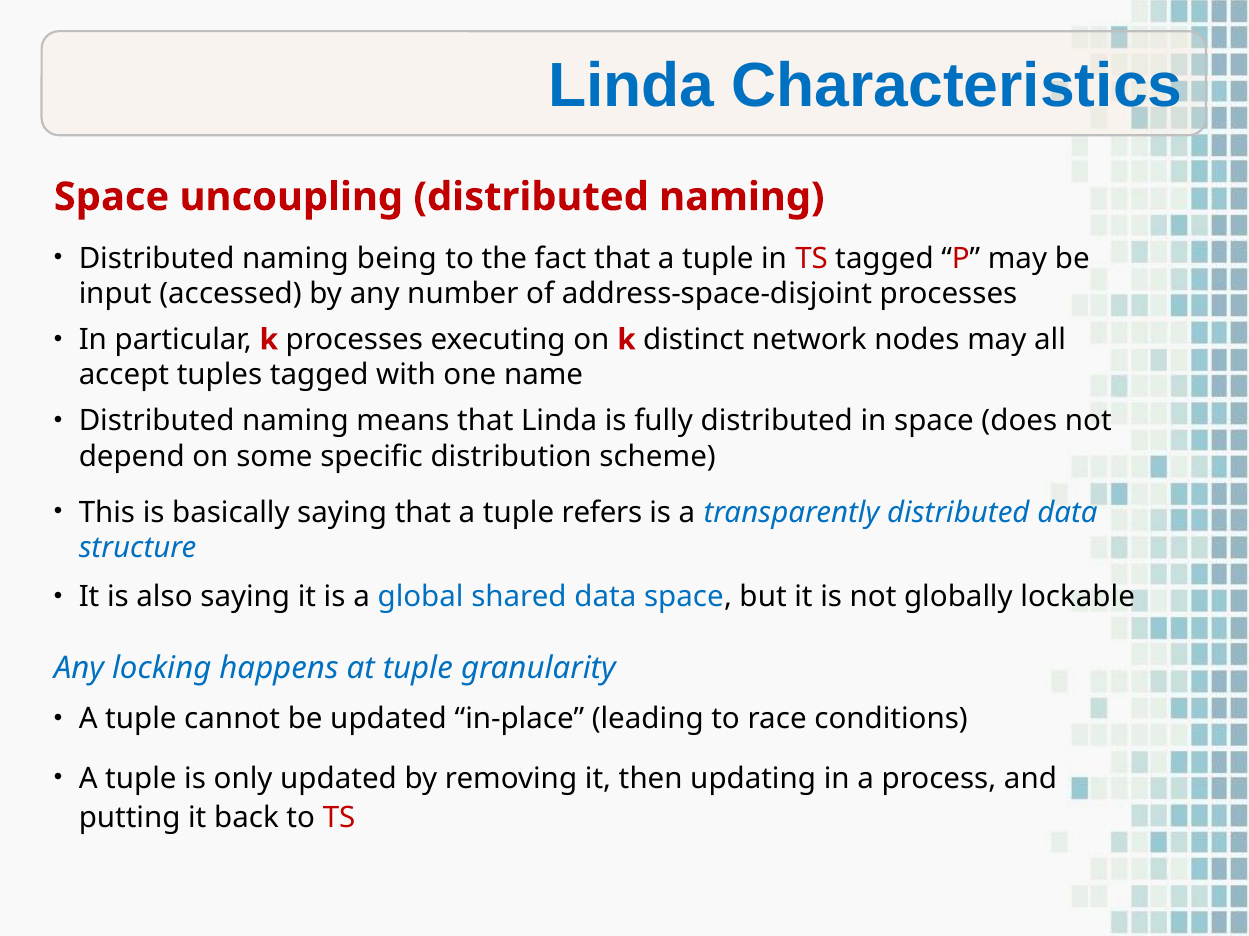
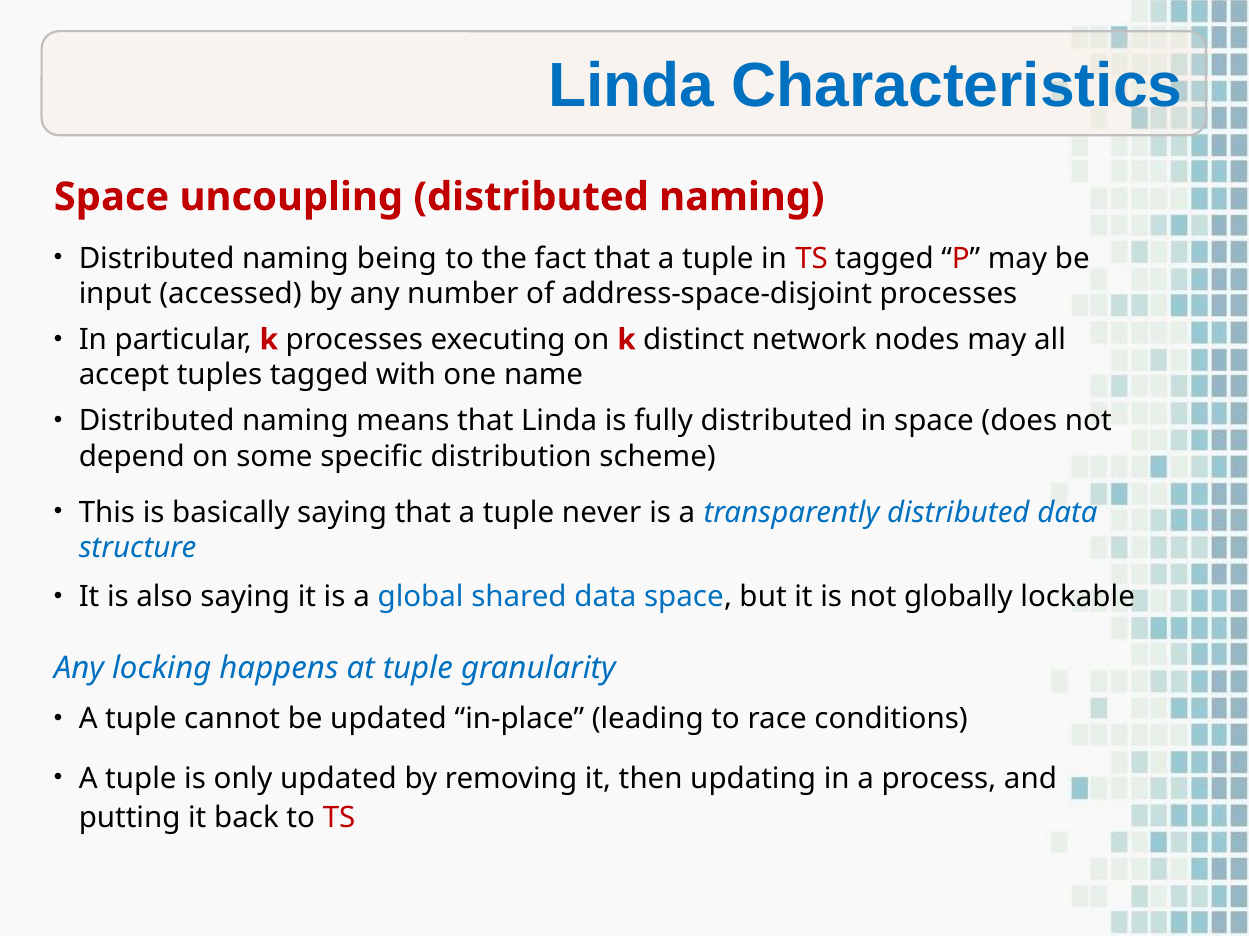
refers: refers -> never
